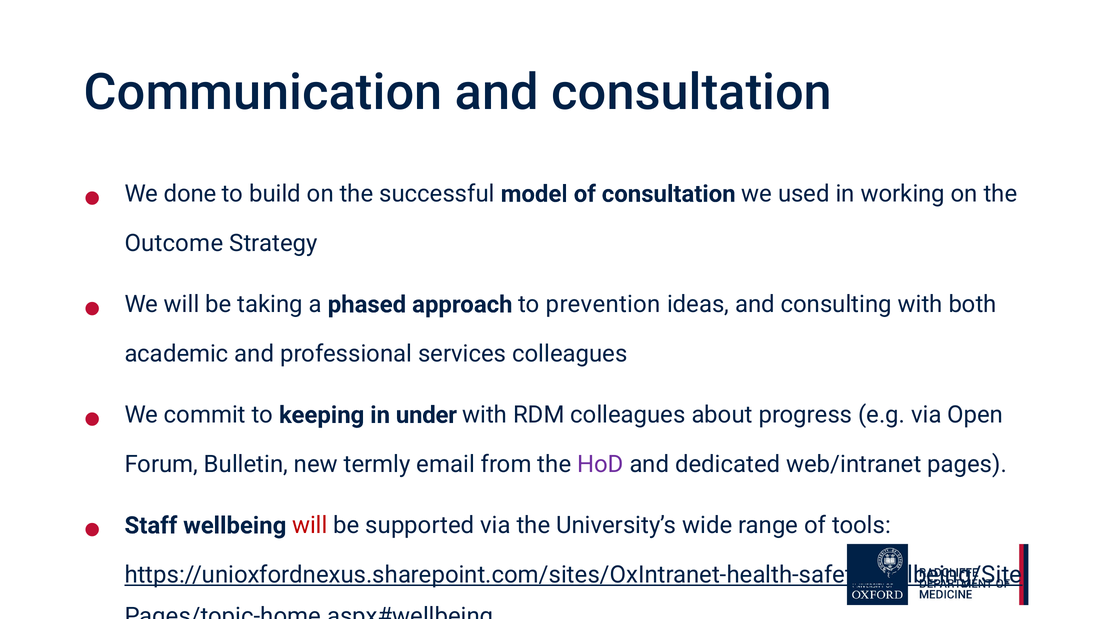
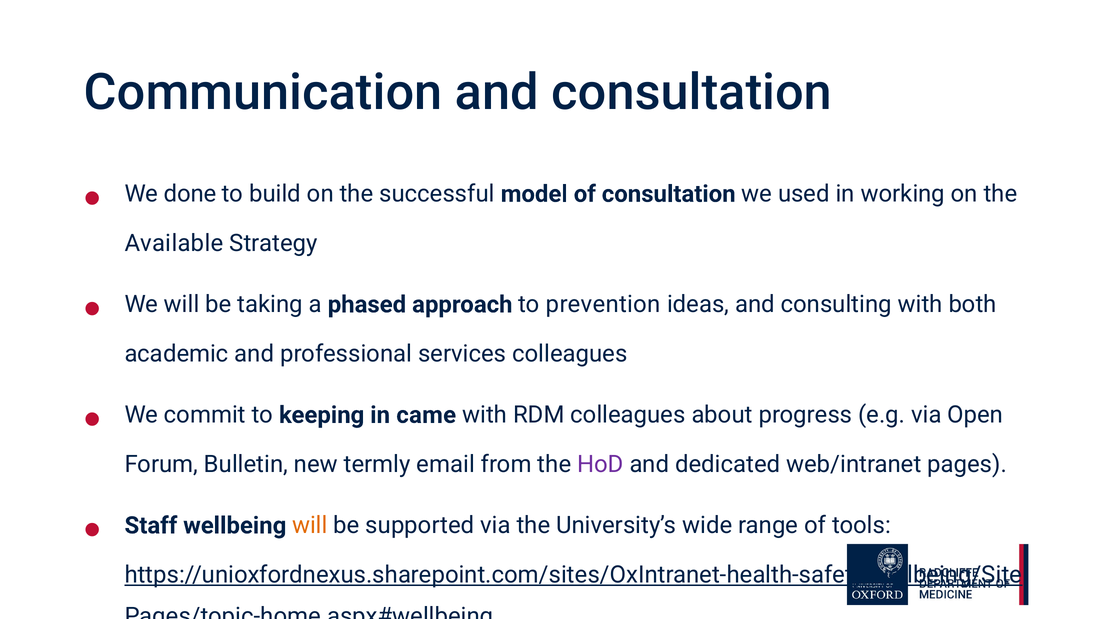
Outcome: Outcome -> Available
under: under -> came
will at (310, 526) colour: red -> orange
